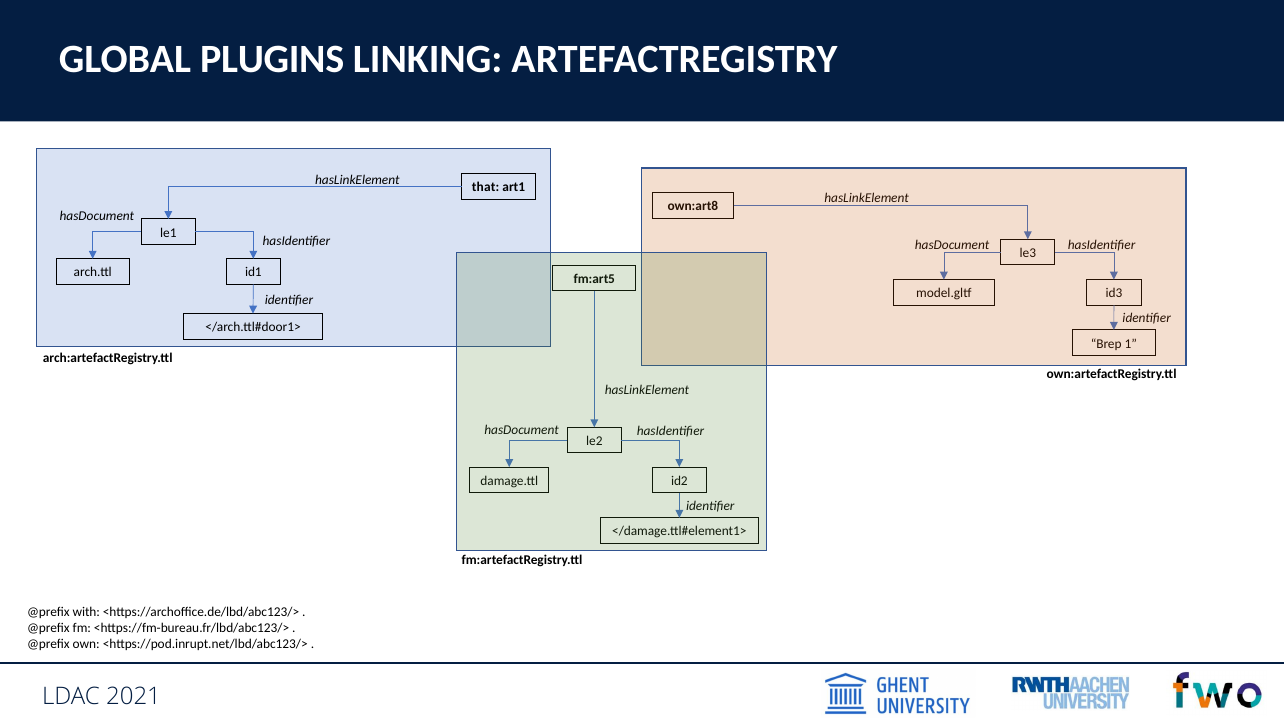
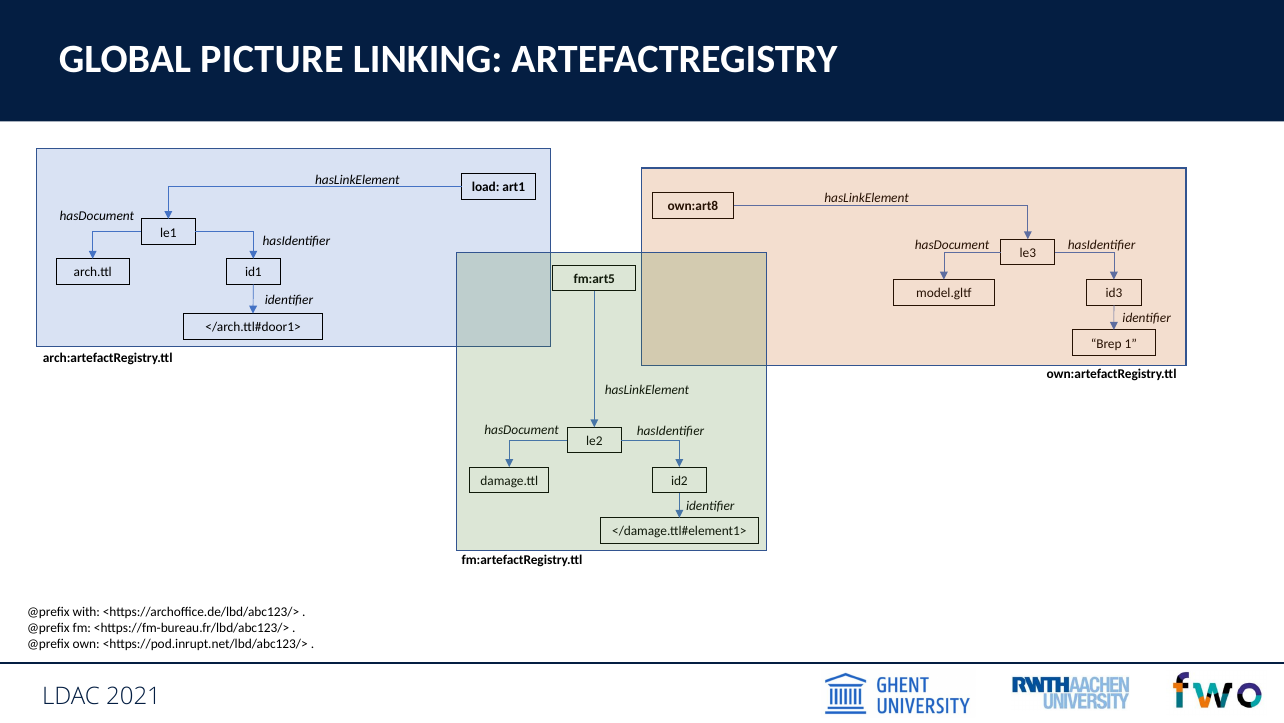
PLUGINS: PLUGINS -> PICTURE
that: that -> load
